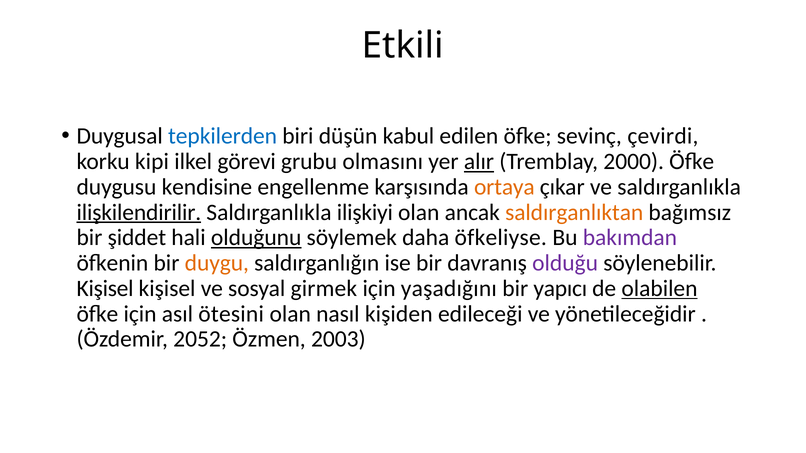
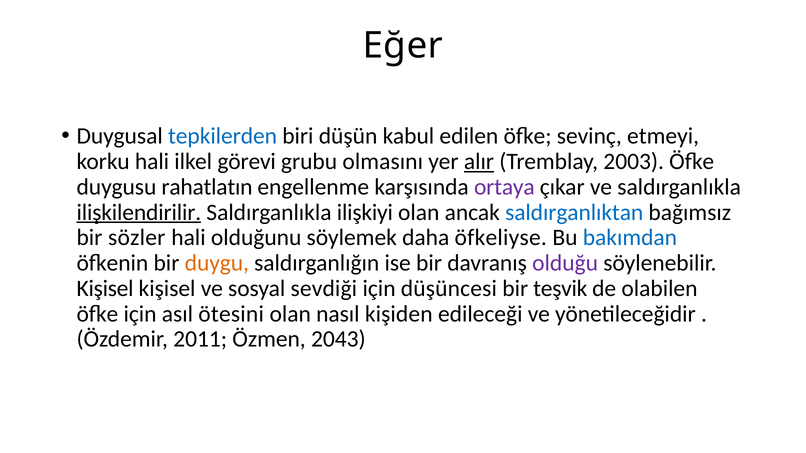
Etkili: Etkili -> Eğer
çevirdi: çevirdi -> etmeyi
korku kipi: kipi -> hali
2000: 2000 -> 2003
kendisine: kendisine -> rahatlatın
ortaya colour: orange -> purple
saldırganlıktan colour: orange -> blue
şiddet: şiddet -> sözler
olduğunu underline: present -> none
bakımdan colour: purple -> blue
girmek: girmek -> sevdiği
yaşadığını: yaşadığını -> düşüncesi
yapıcı: yapıcı -> teşvik
olabilen underline: present -> none
2052: 2052 -> 2011
2003: 2003 -> 2043
